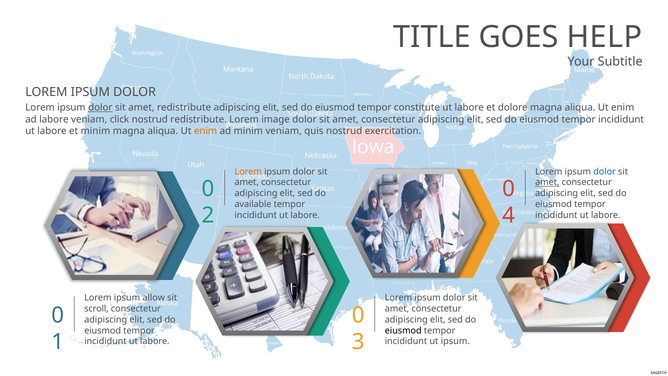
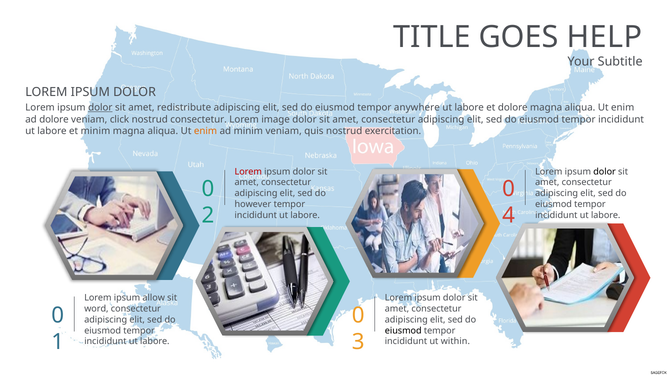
constitute: constitute -> anywhere
ad labore: labore -> dolore
nostrud redistribute: redistribute -> consectetur
Lorem at (248, 171) colour: orange -> red
dolor at (605, 171) colour: blue -> black
amet at (547, 182) underline: present -> none
available: available -> however
scroll: scroll -> word
ut ipsum: ipsum -> within
